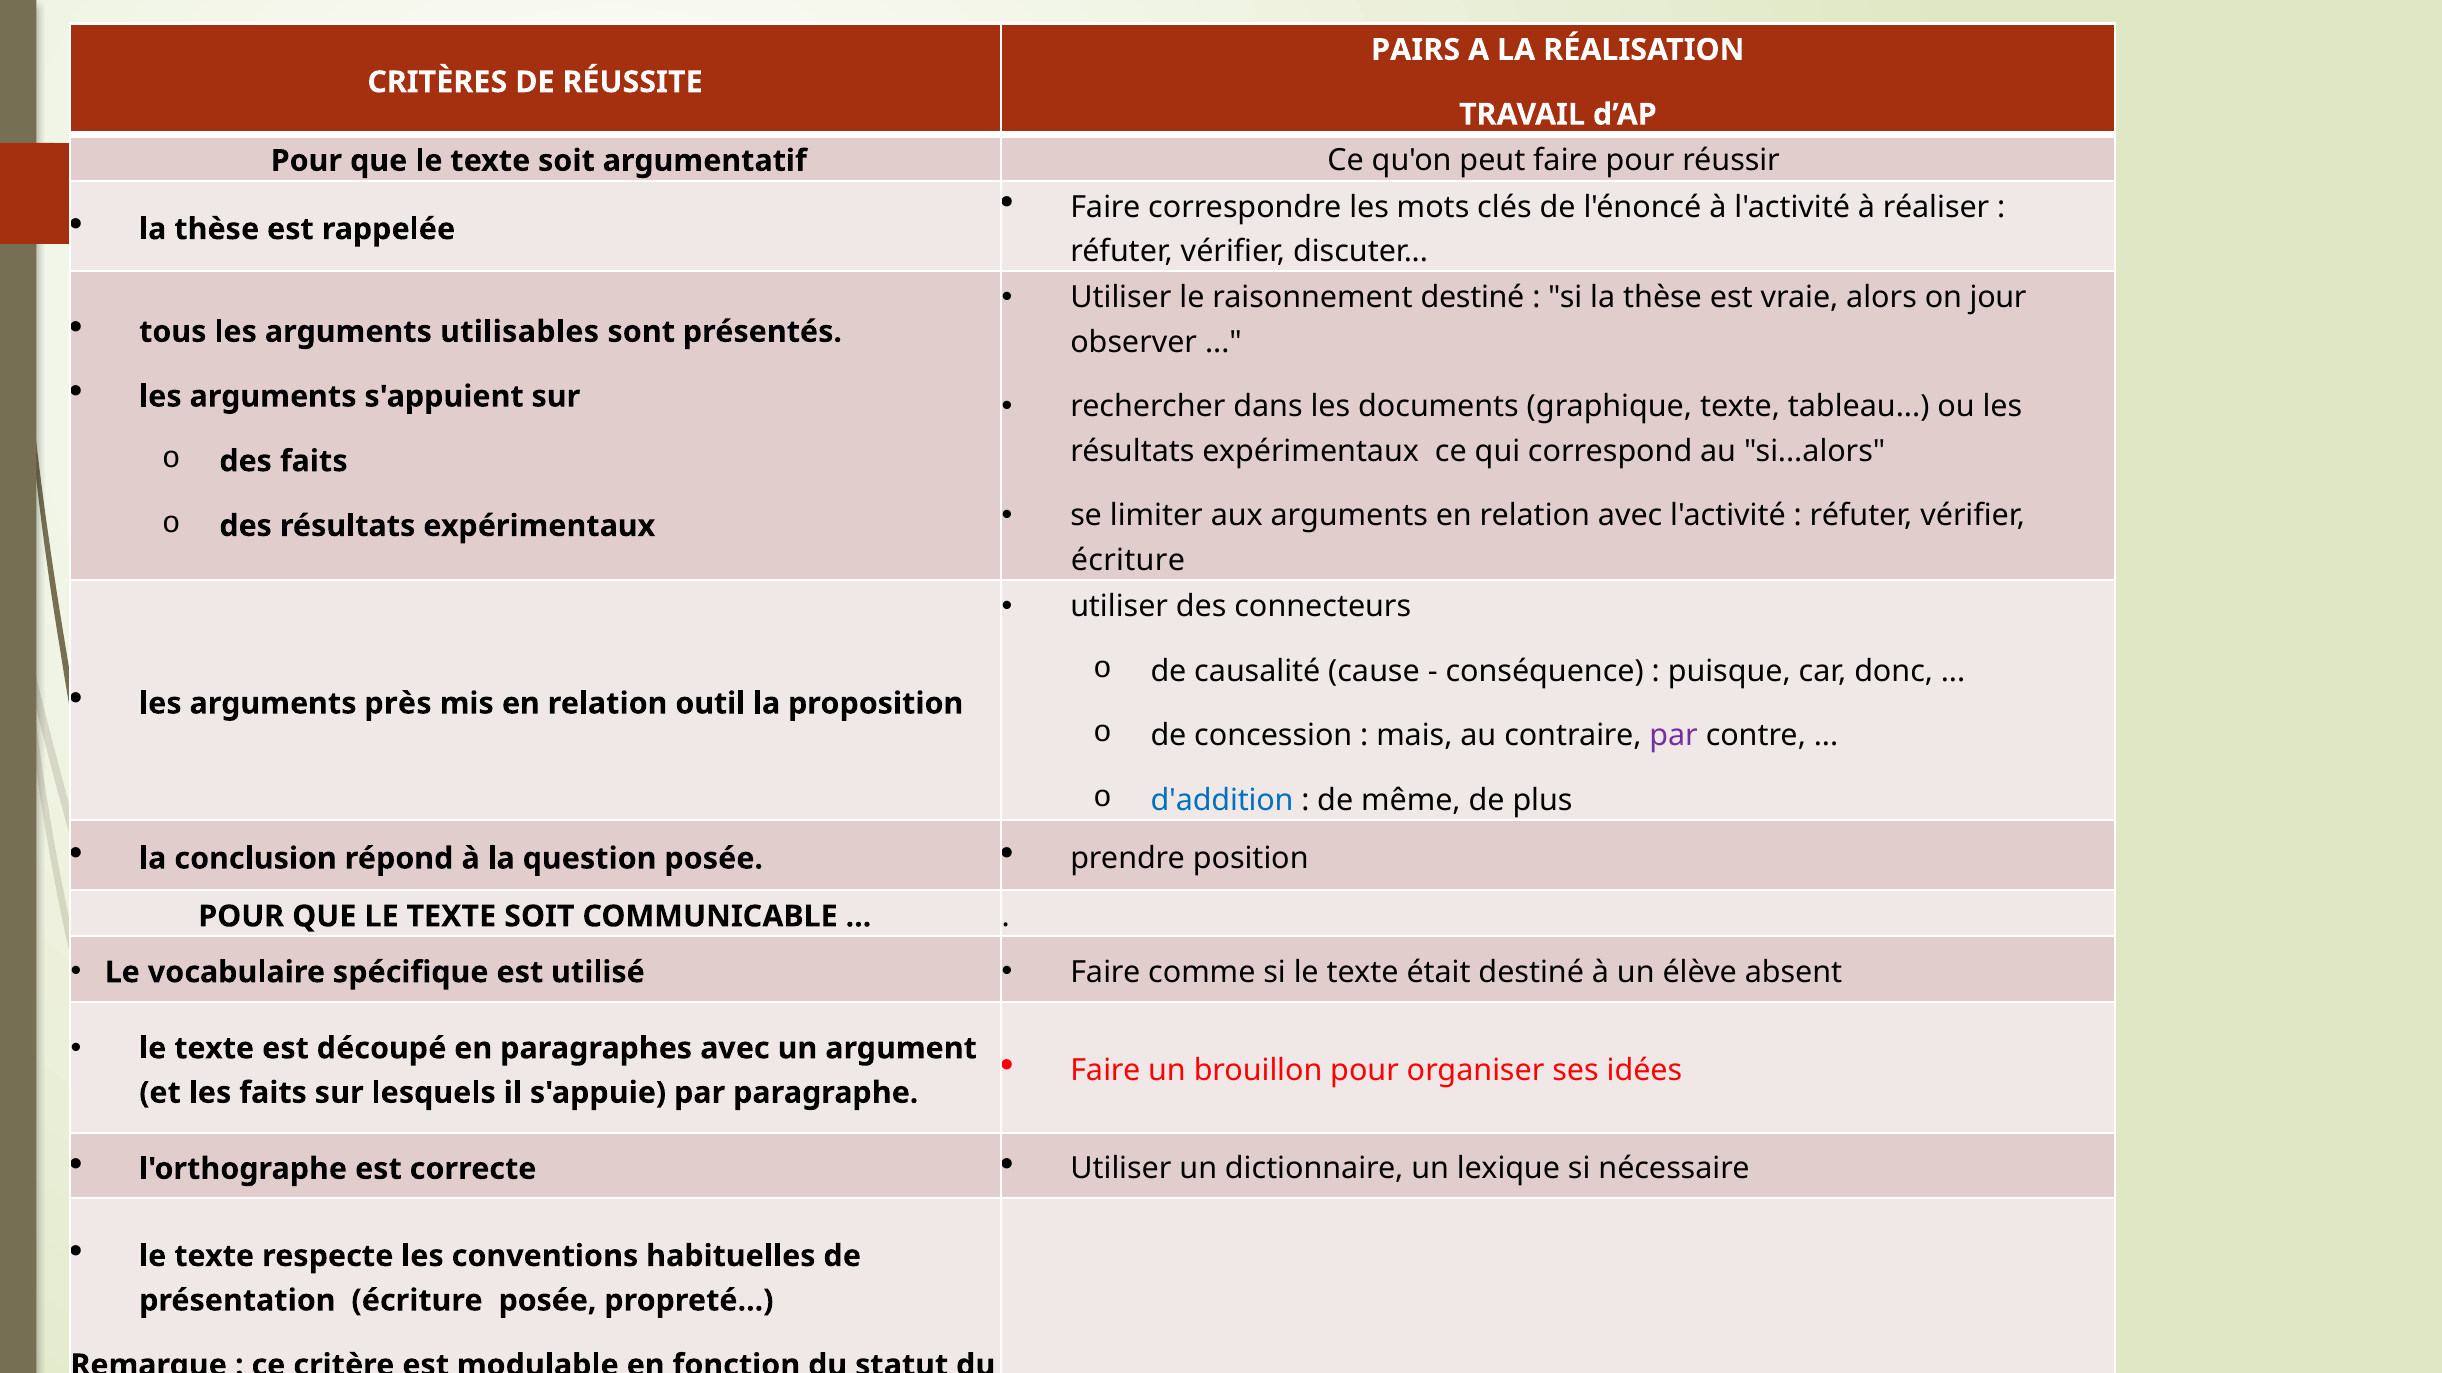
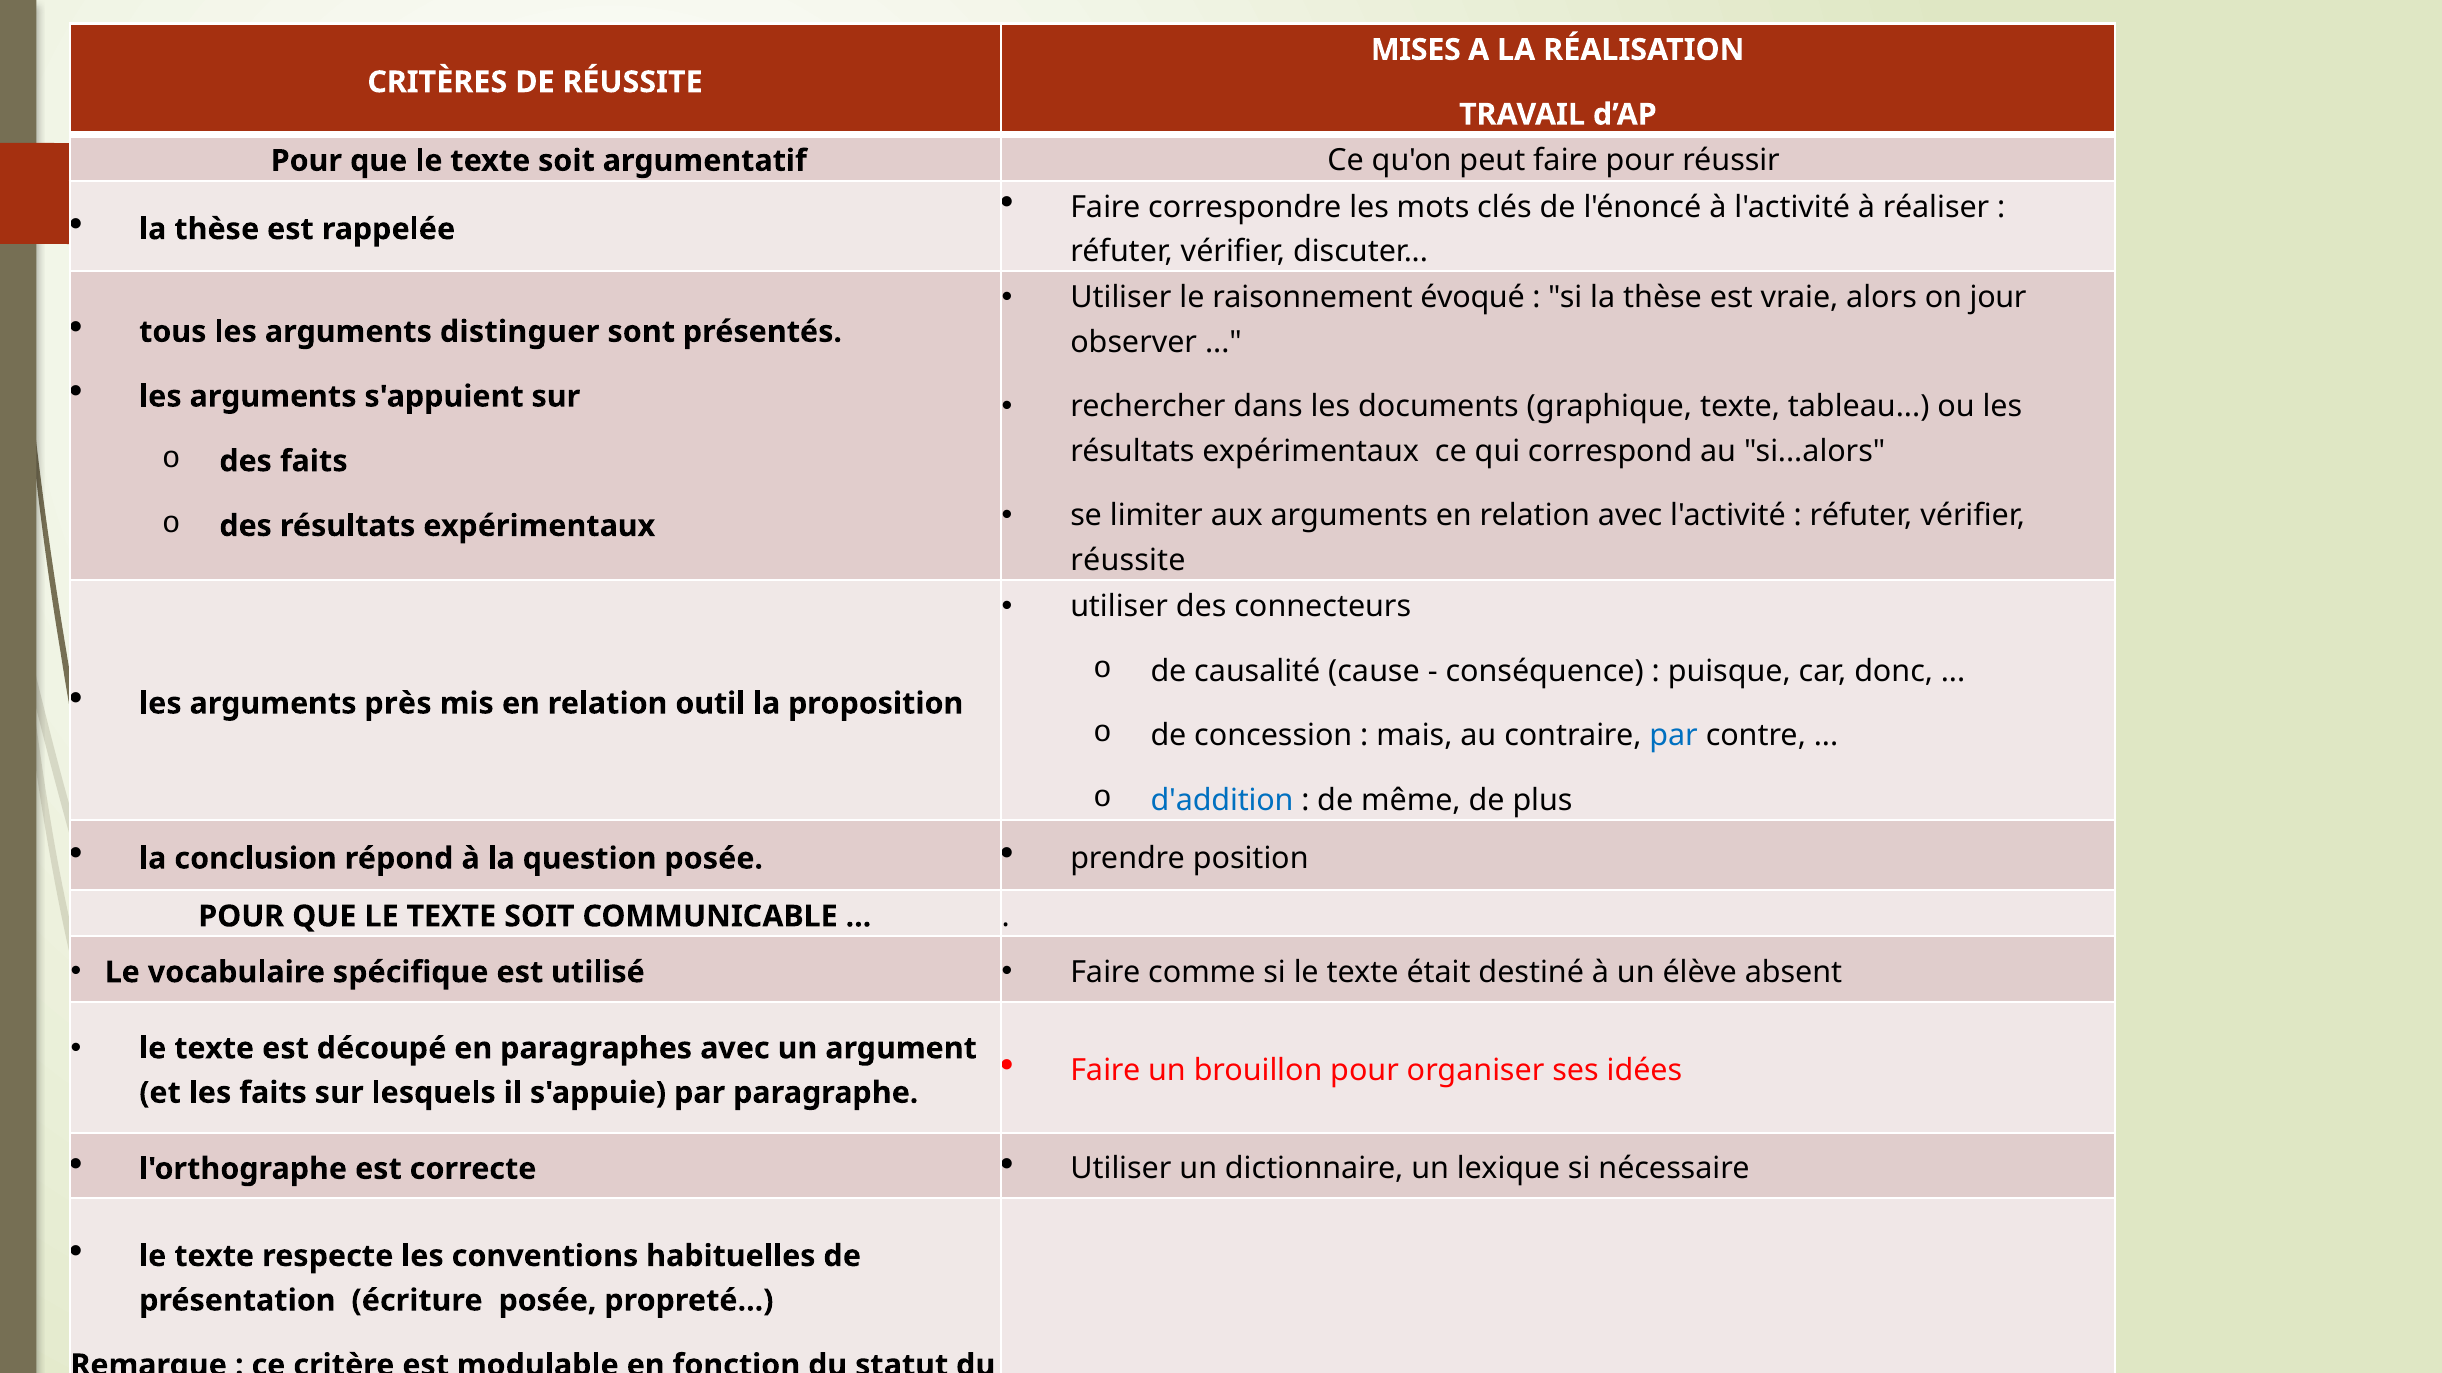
PAIRS: PAIRS -> MISES
raisonnement destiné: destiné -> évoqué
utilisables: utilisables -> distinguer
écriture at (1128, 560): écriture -> réussite
par at (1674, 736) colour: purple -> blue
